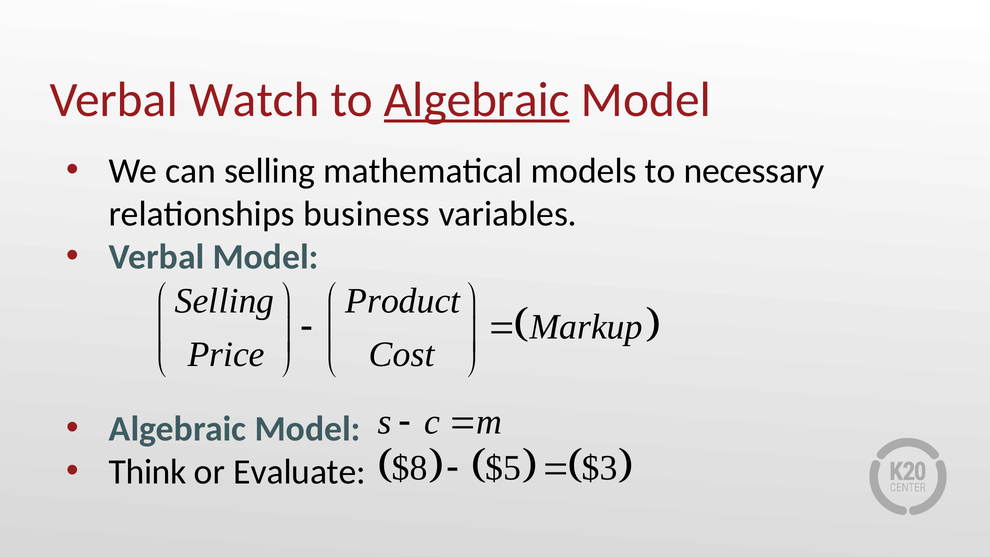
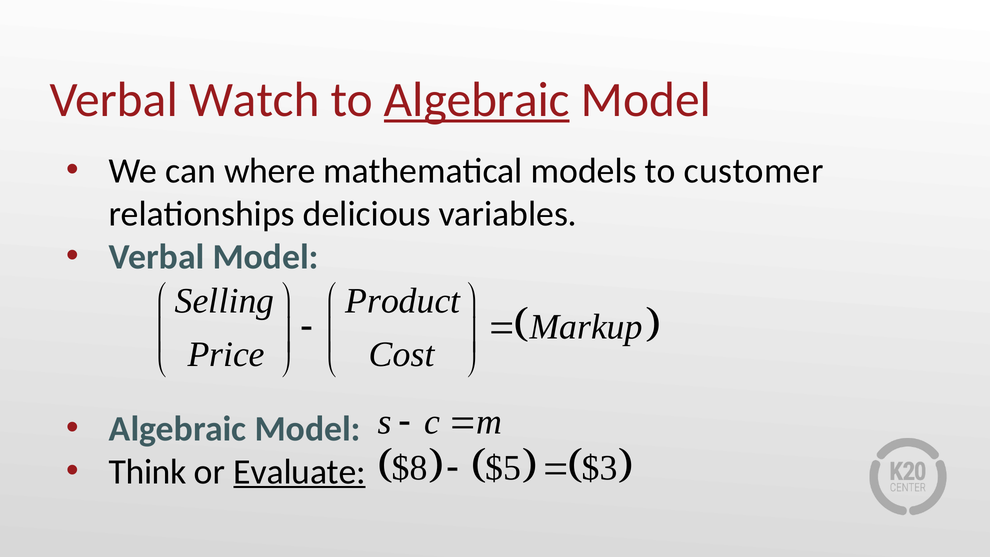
can selling: selling -> where
necessary: necessary -> customer
business: business -> delicious
Evaluate underline: none -> present
